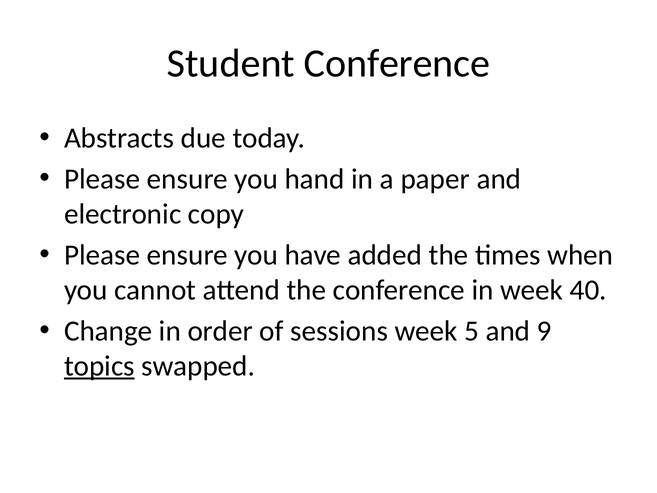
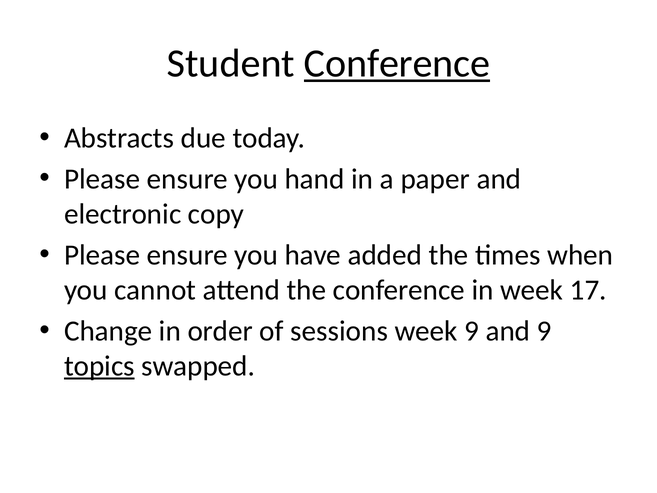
Conference at (397, 64) underline: none -> present
40: 40 -> 17
week 5: 5 -> 9
